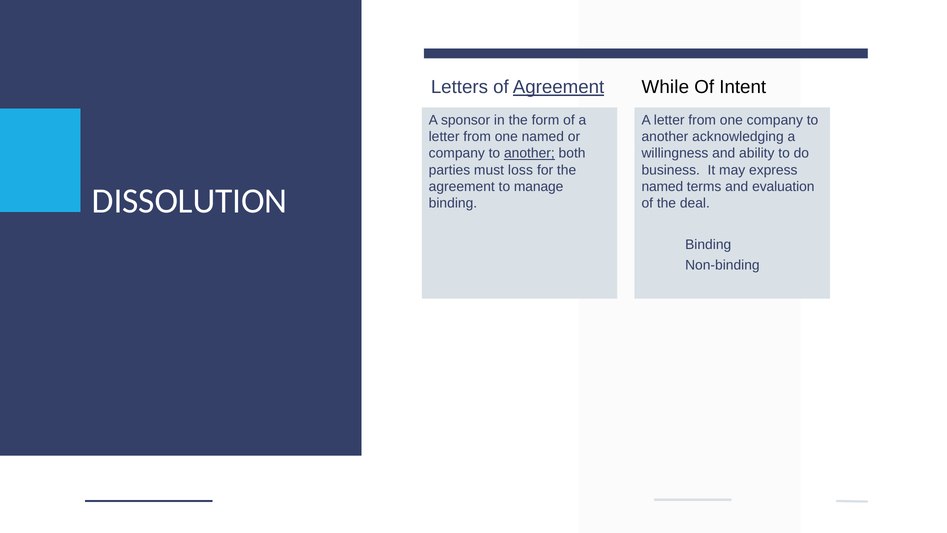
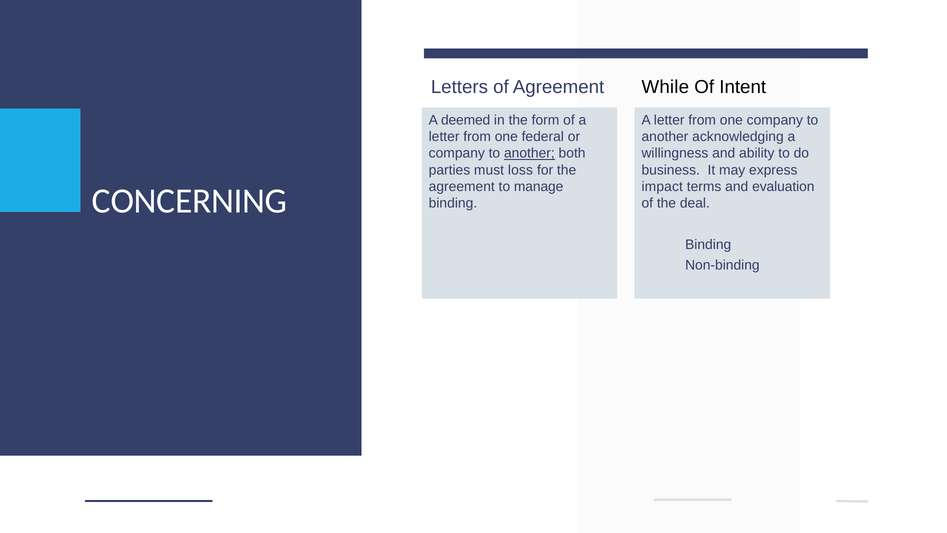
Agreement at (559, 87) underline: present -> none
sponsor: sponsor -> deemed
one named: named -> federal
named at (662, 186): named -> impact
DISSOLUTION: DISSOLUTION -> CONCERNING
